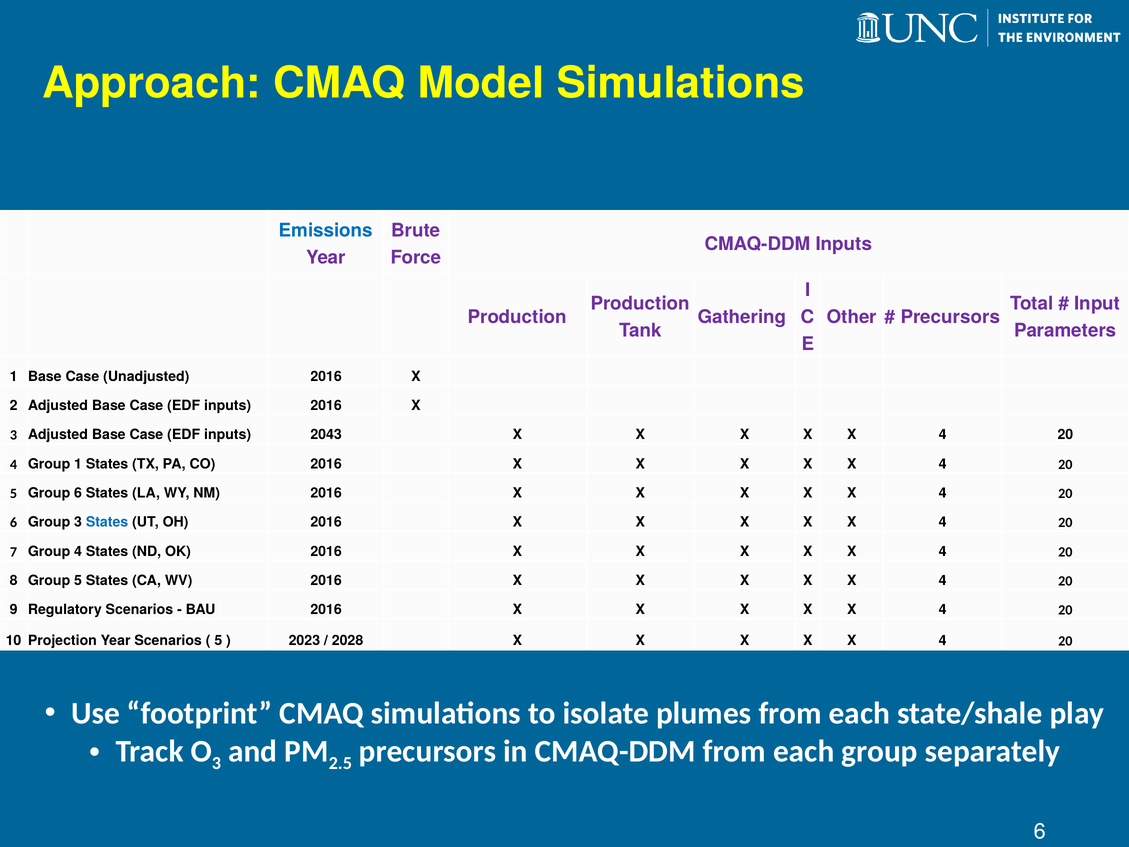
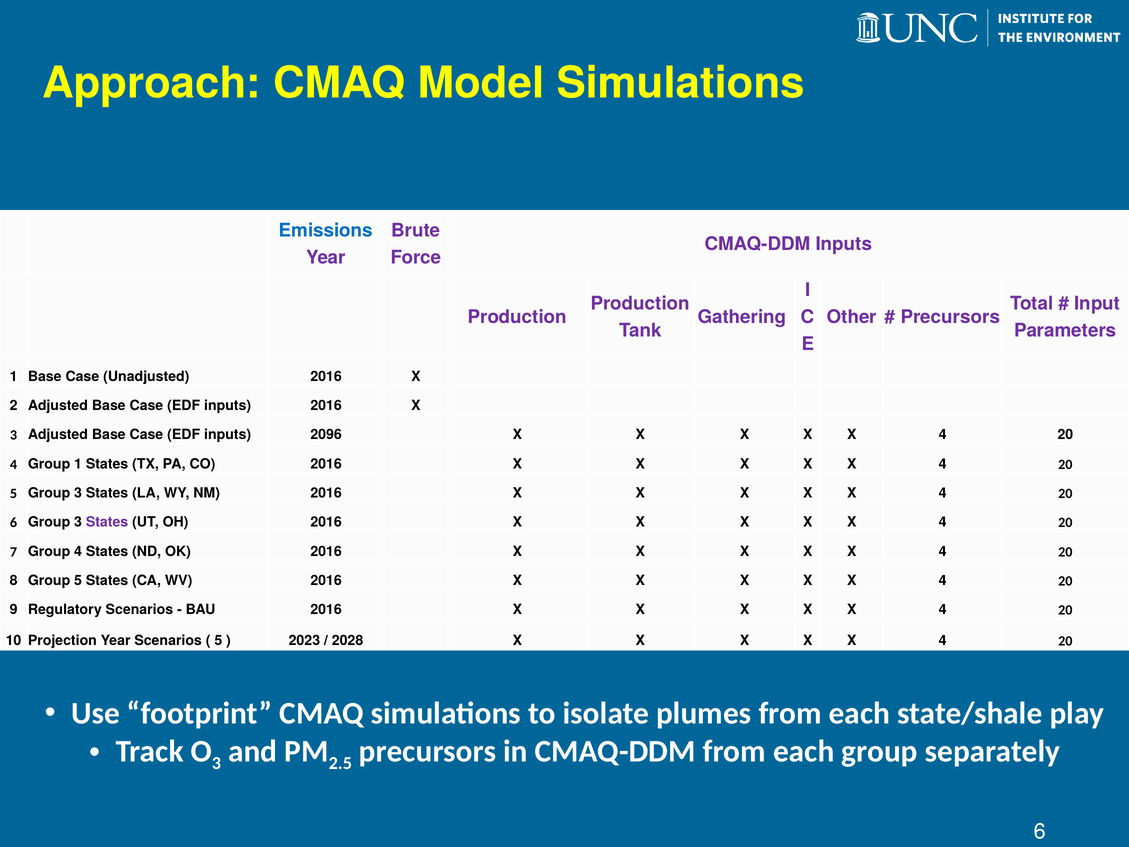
2043: 2043 -> 2096
5 Group 6: 6 -> 3
States at (107, 522) colour: blue -> purple
